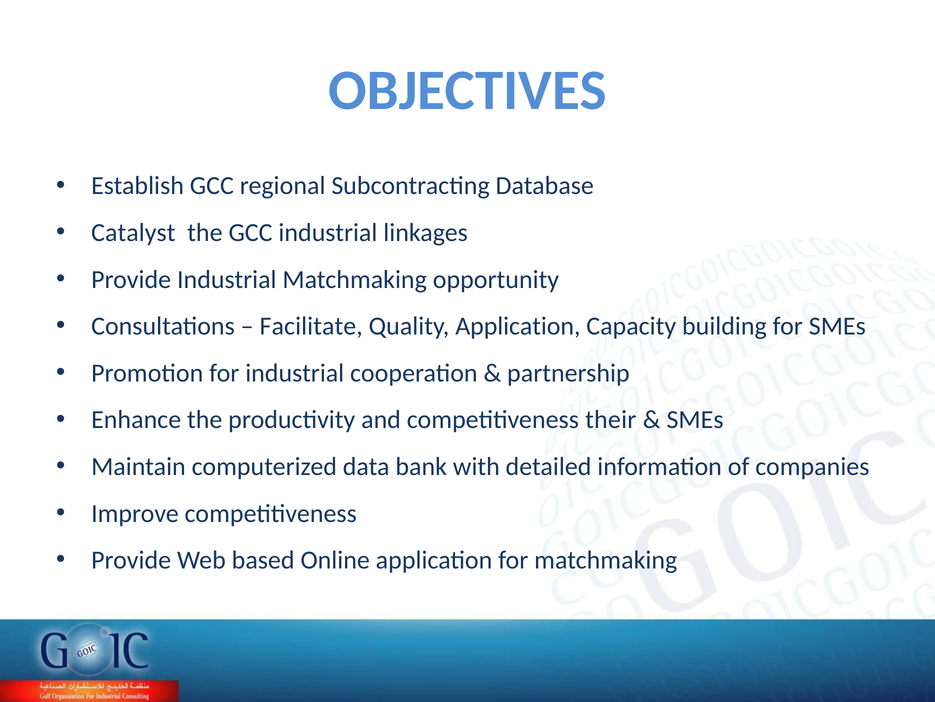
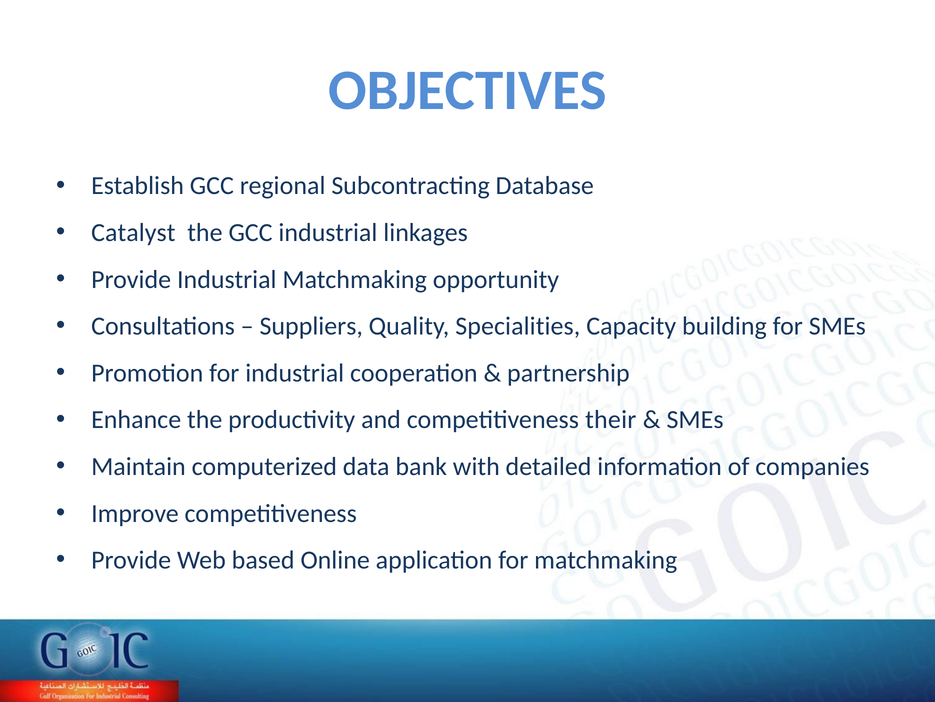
Facilitate: Facilitate -> Suppliers
Quality Application: Application -> Specialities
